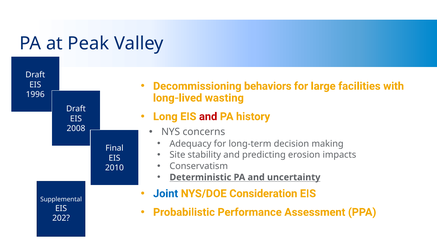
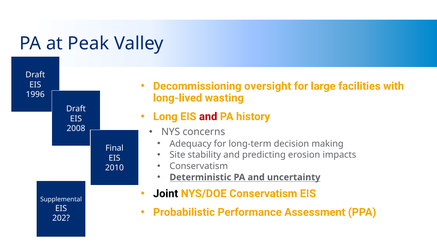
behaviors: behaviors -> oversight
Joint colour: blue -> black
NYS/DOE Consideration: Consideration -> Conservatism
